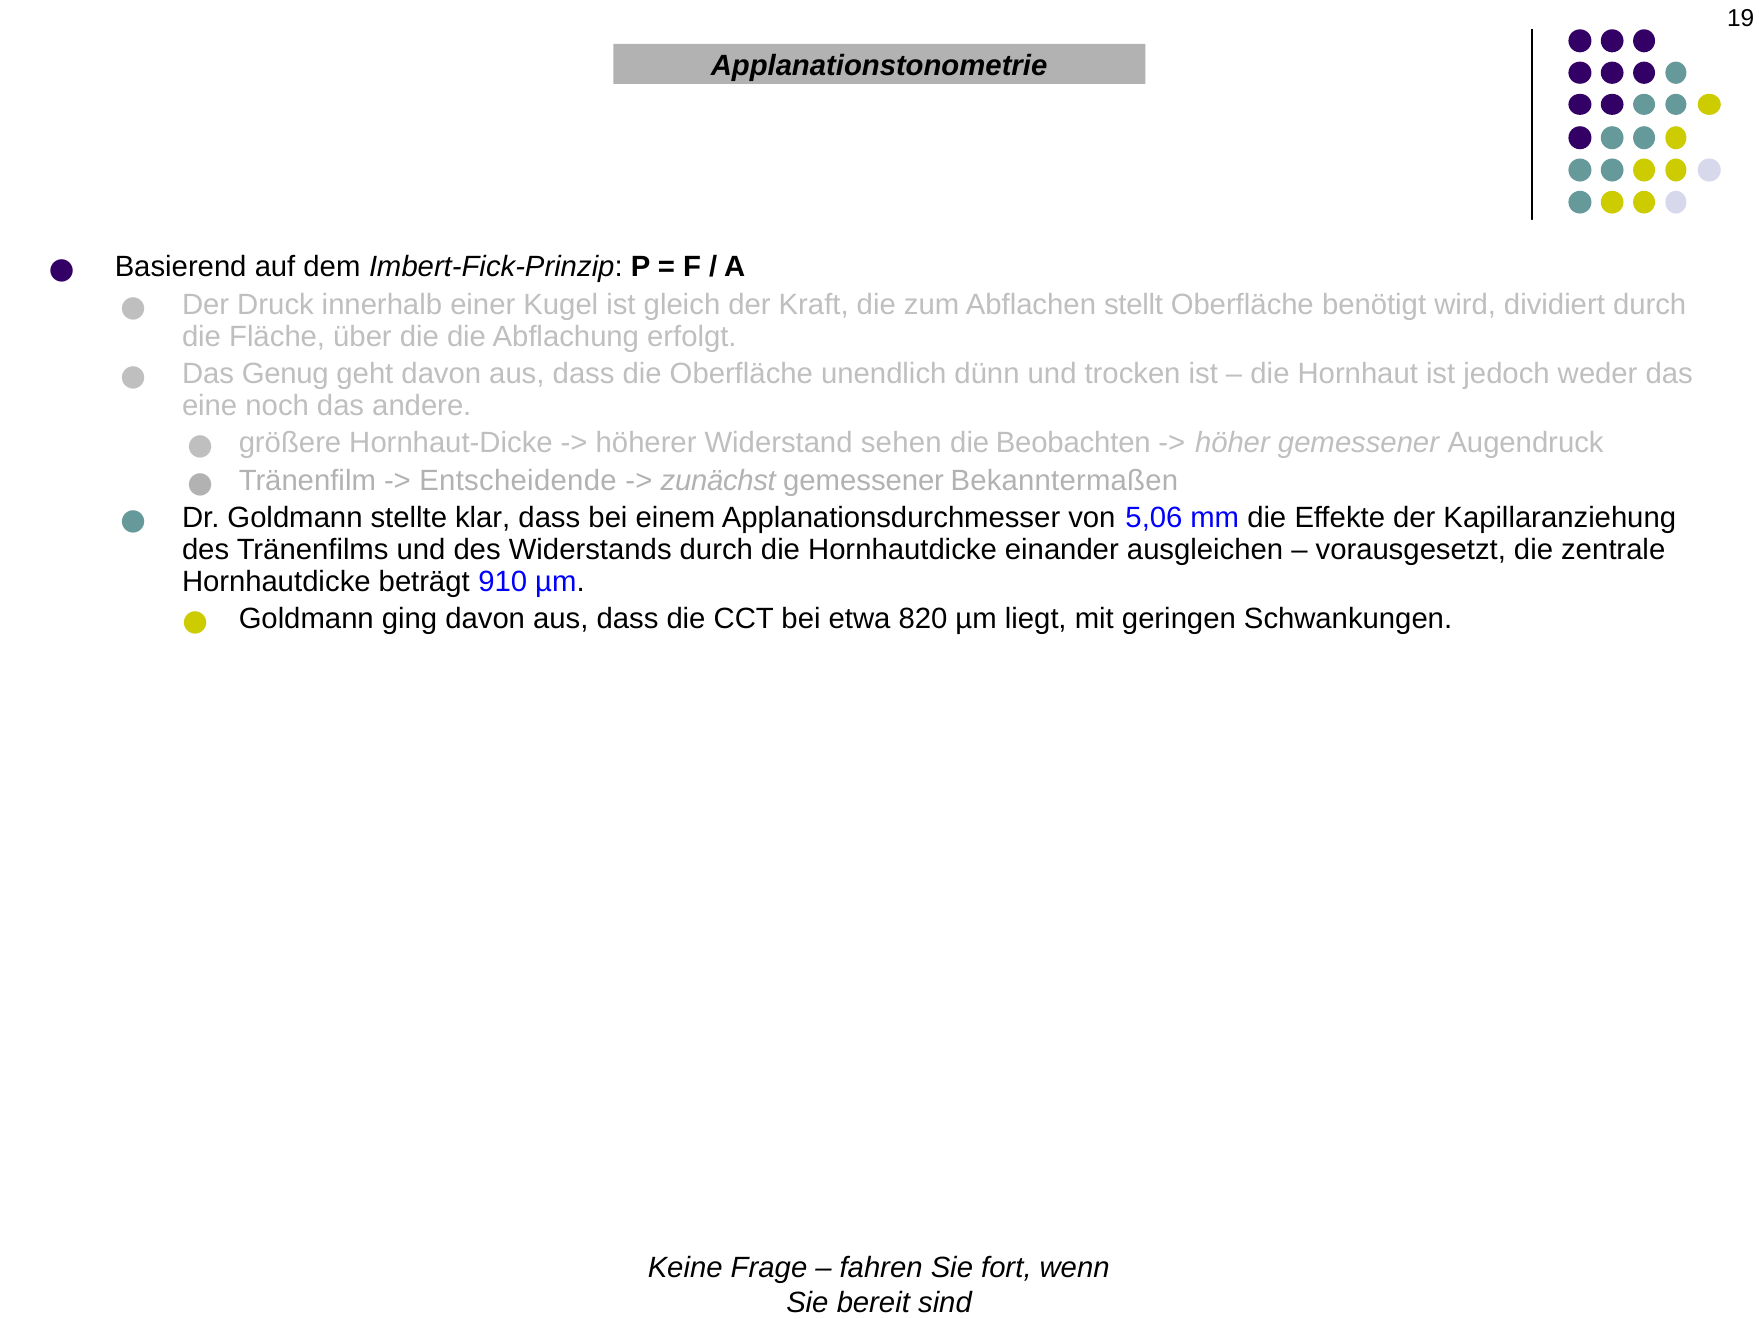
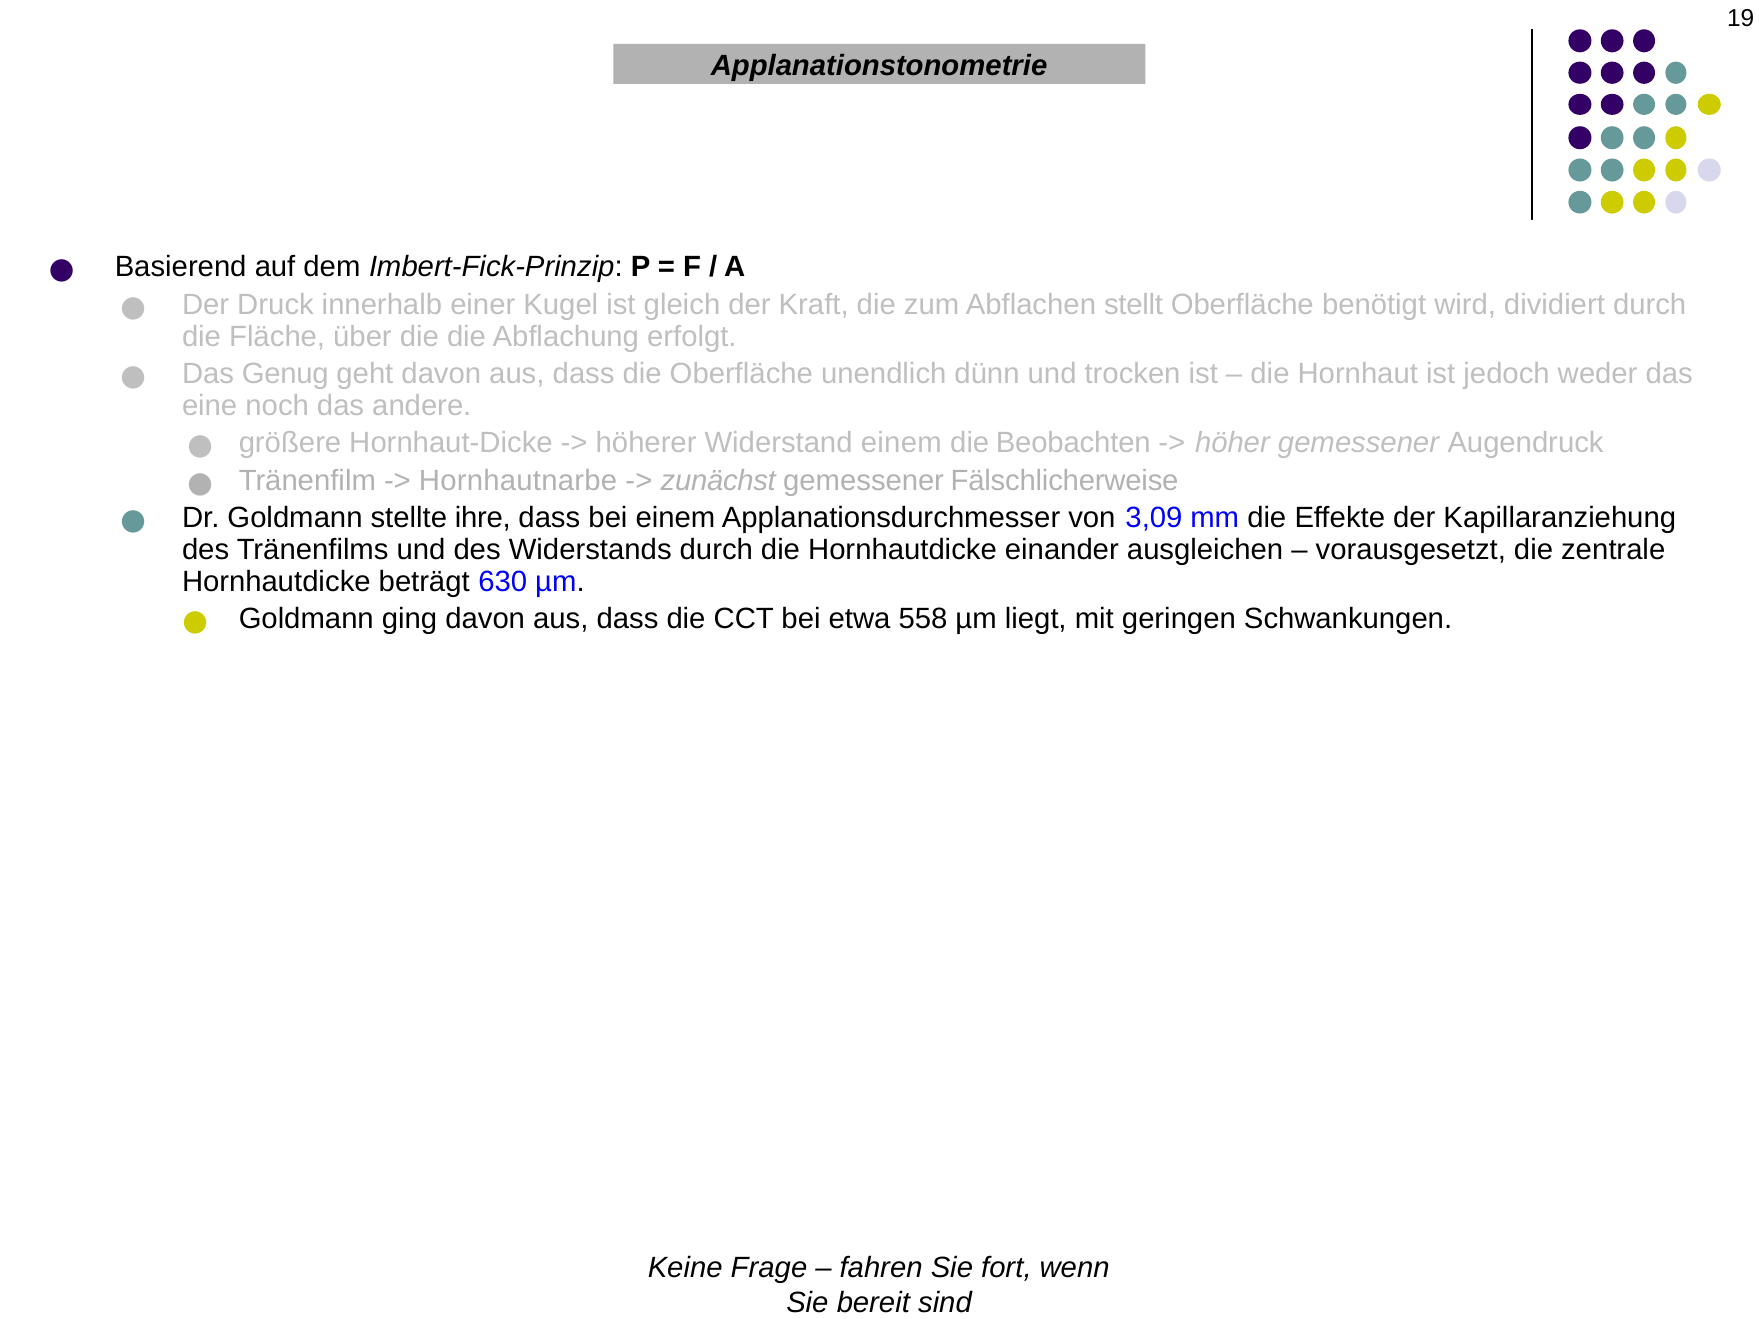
Widerstand sehen: sehen -> einem
Entscheidende: Entscheidende -> Hornhautnarbe
Bekanntermaßen: Bekanntermaßen -> Fälschlicherweise
klar: klar -> ihre
5,06: 5,06 -> 3,09
910: 910 -> 630
820: 820 -> 558
